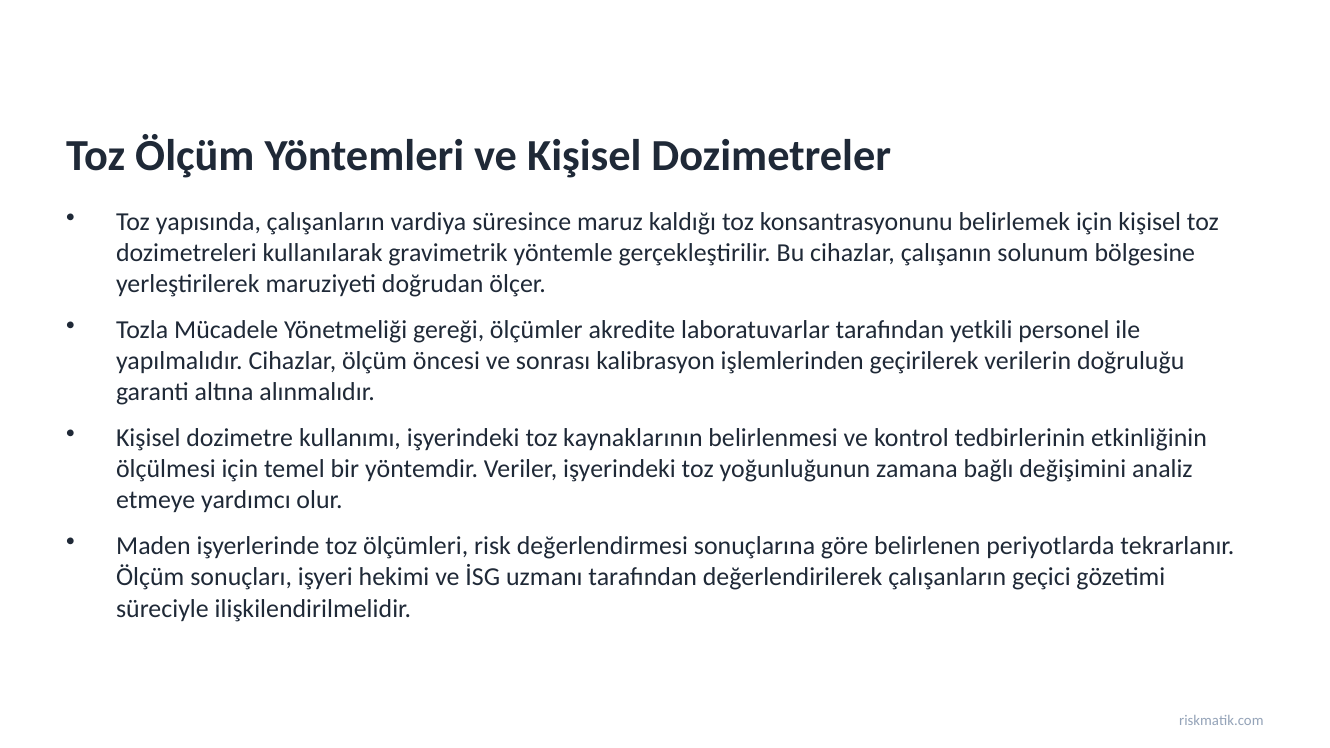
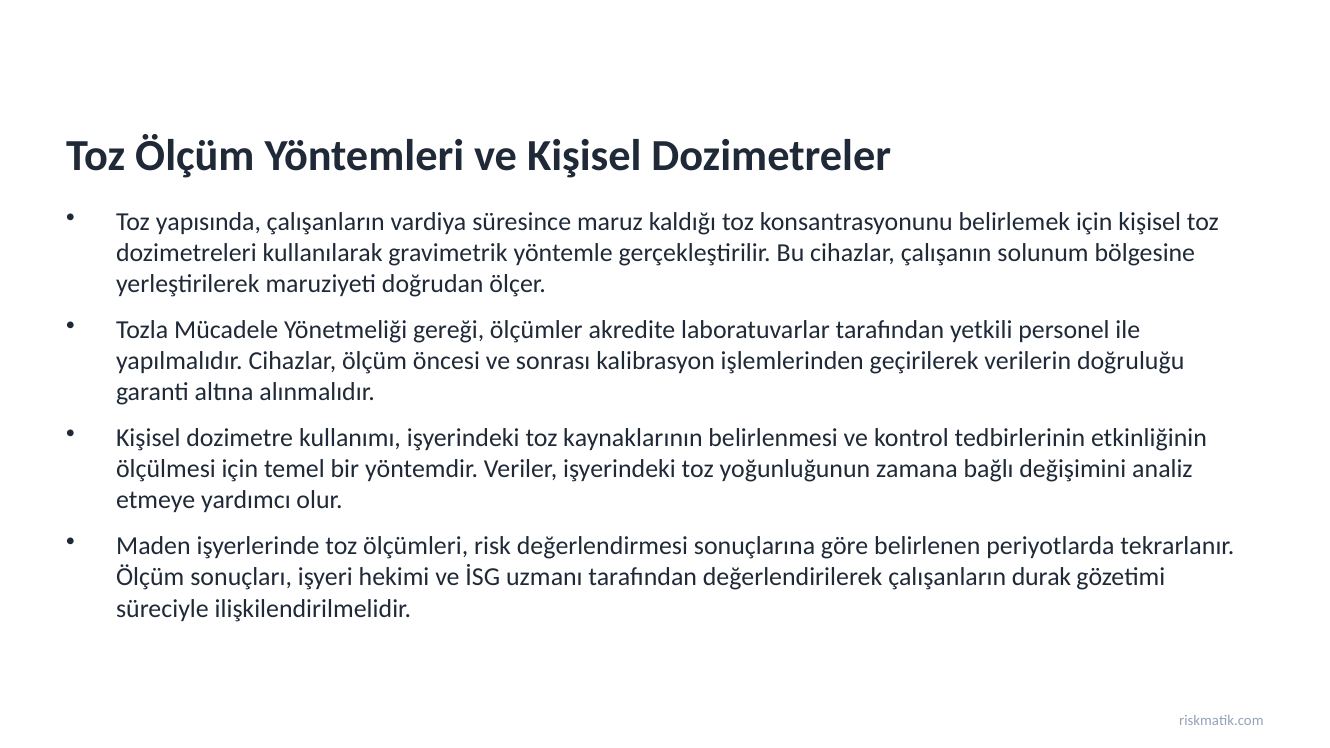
geçici: geçici -> durak
